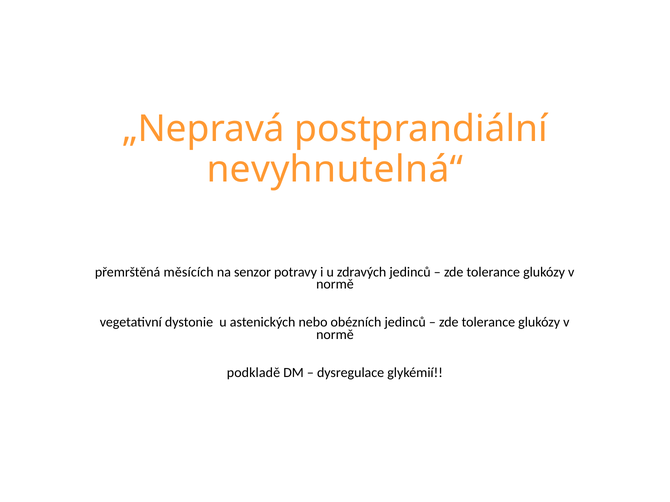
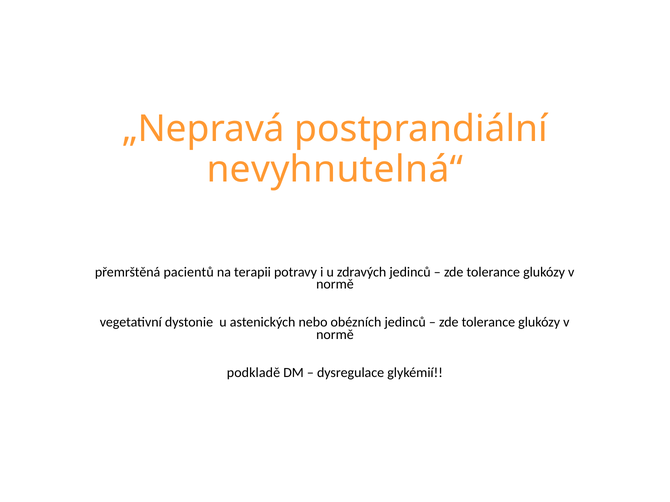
měsících: měsících -> pacientů
senzor: senzor -> terapii
